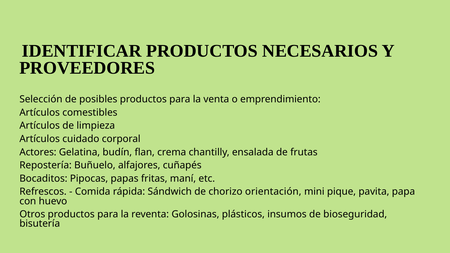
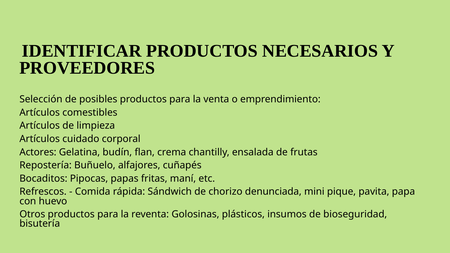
orientación: orientación -> denunciada
